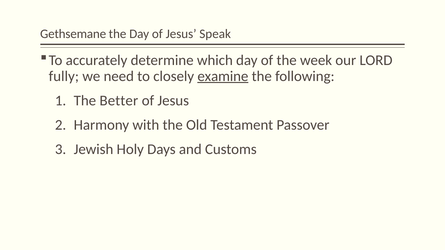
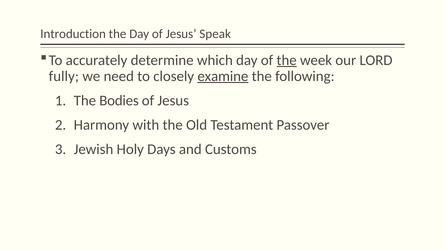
Gethsemane: Gethsemane -> Introduction
the at (287, 60) underline: none -> present
Better: Better -> Bodies
